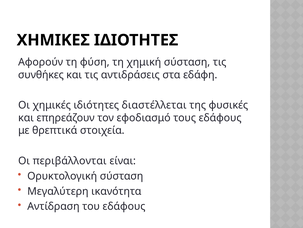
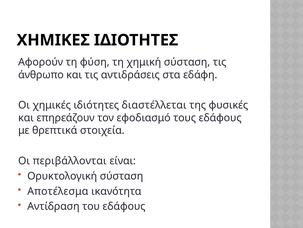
συνθήκες: συνθήκες -> άνθρωπο
Μεγαλύτερη: Μεγαλύτερη -> Αποτέλεσμα
